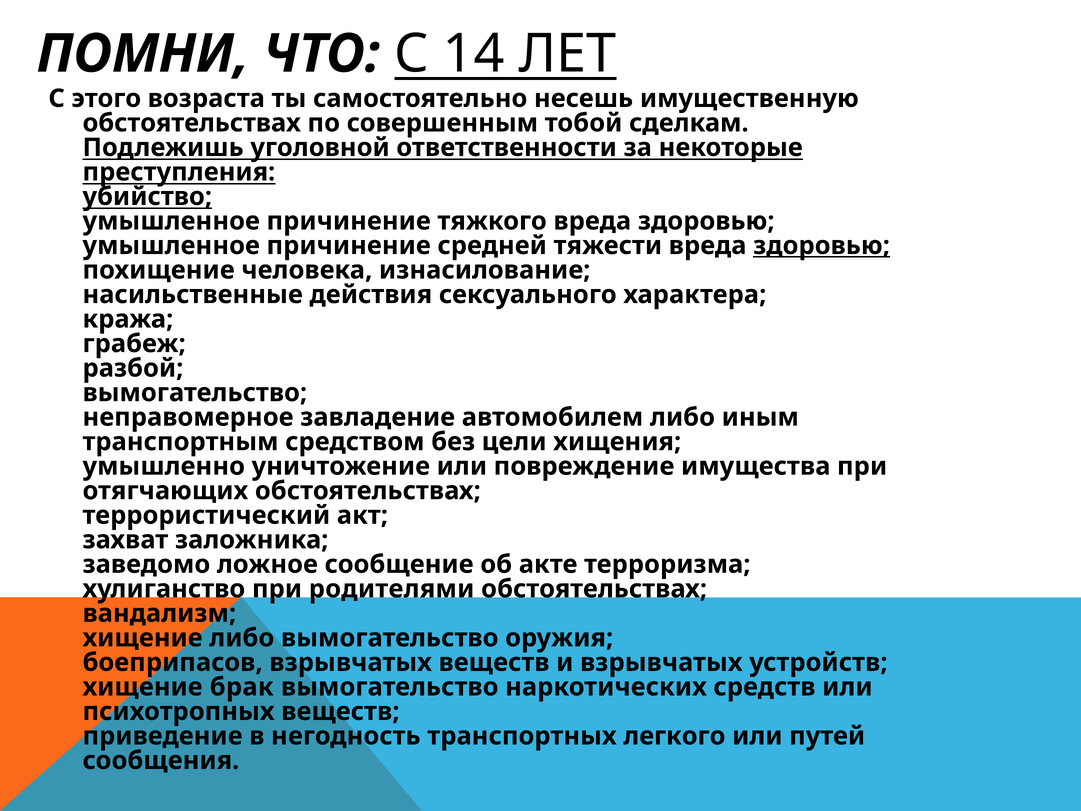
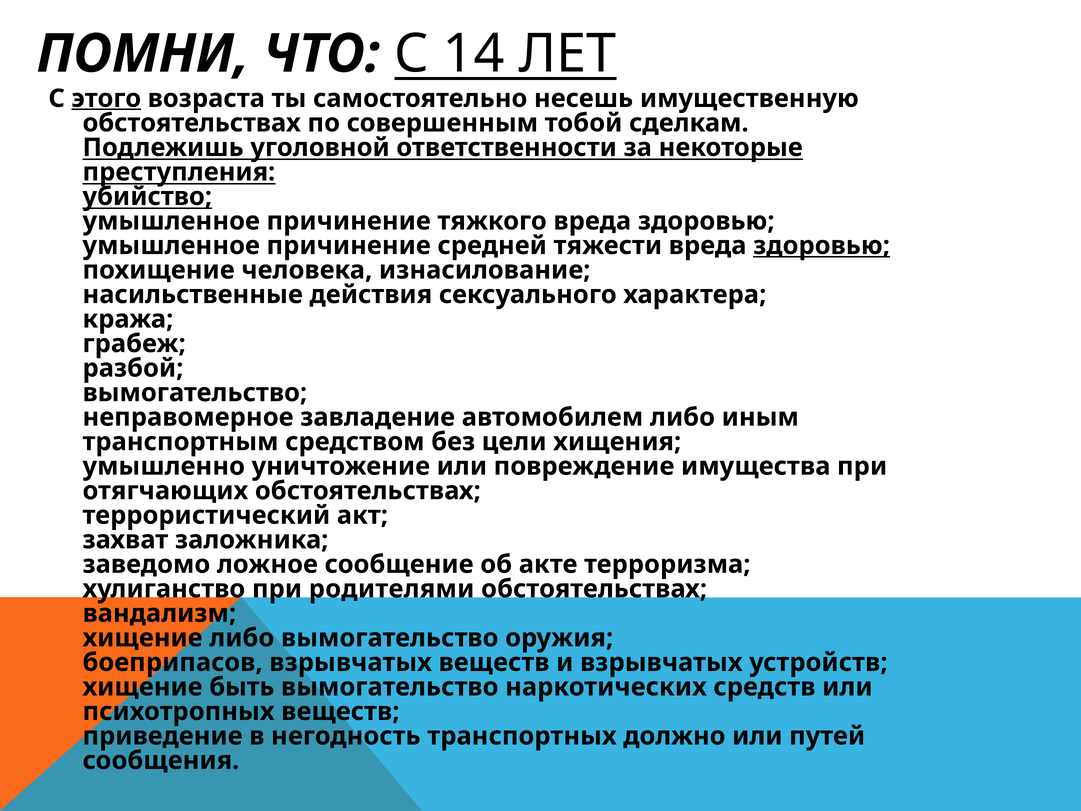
этого underline: none -> present
брак: брак -> быть
легкого: легкого -> должно
